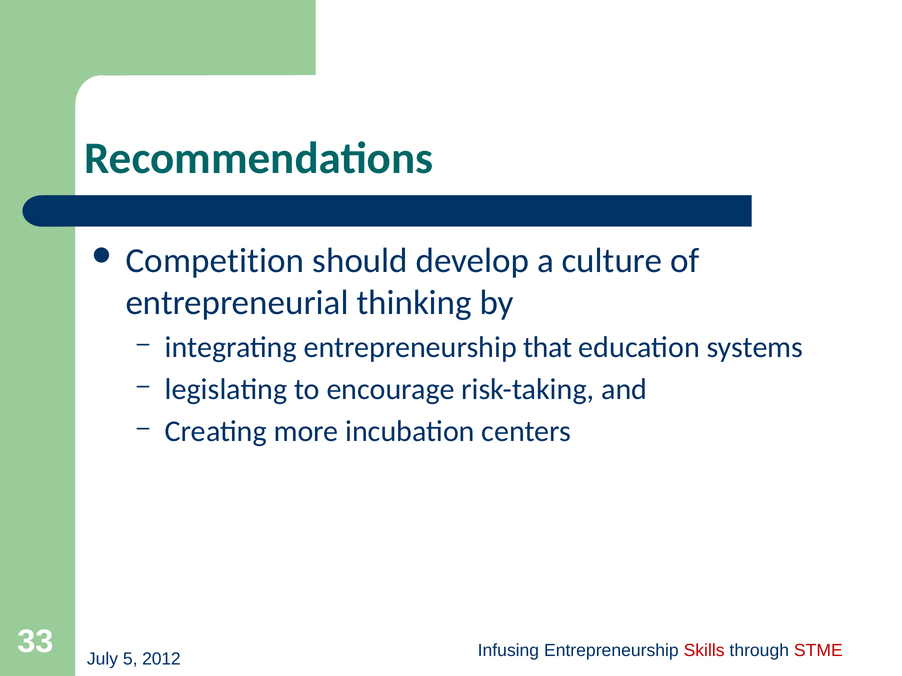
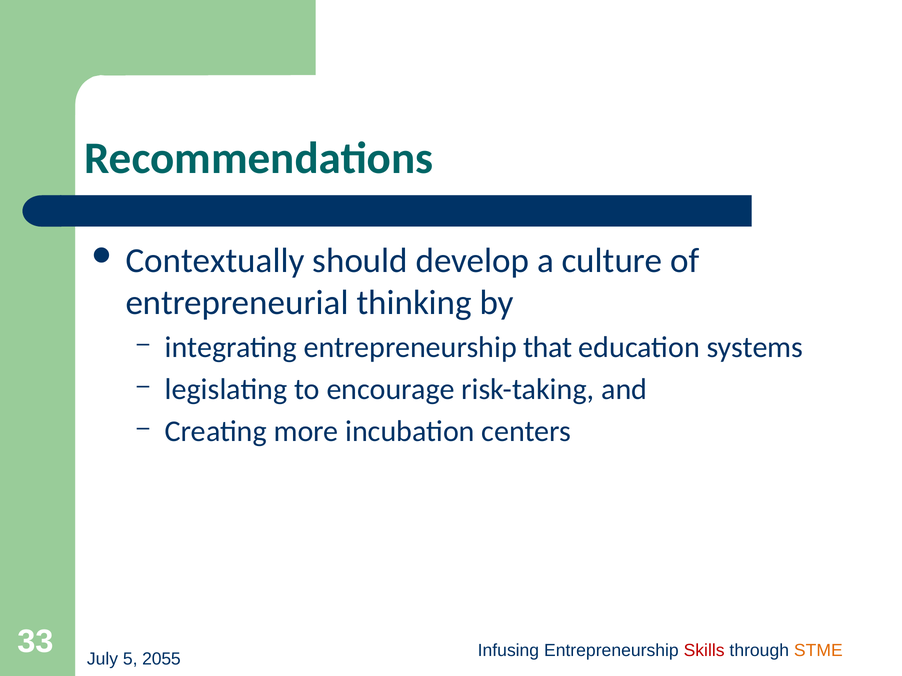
Competition: Competition -> Contextually
STME colour: red -> orange
2012: 2012 -> 2055
